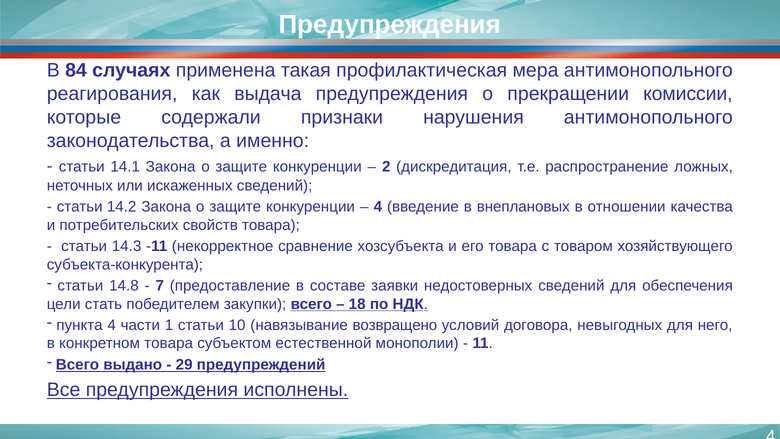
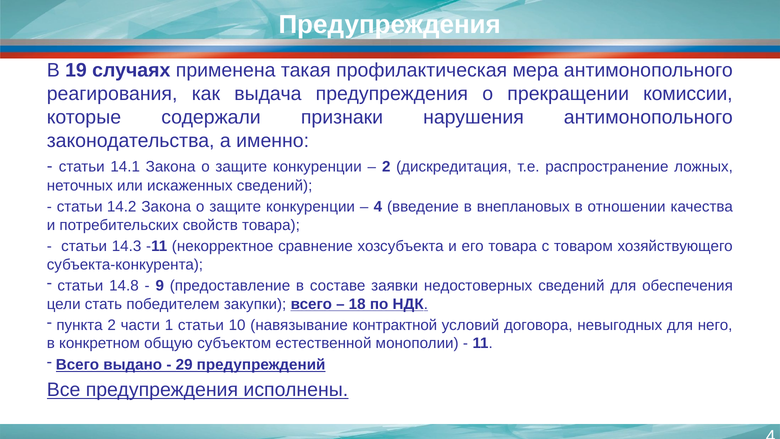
84: 84 -> 19
7: 7 -> 9
пункта 4: 4 -> 2
возвращено: возвращено -> контрактной
конкретном товара: товара -> общую
